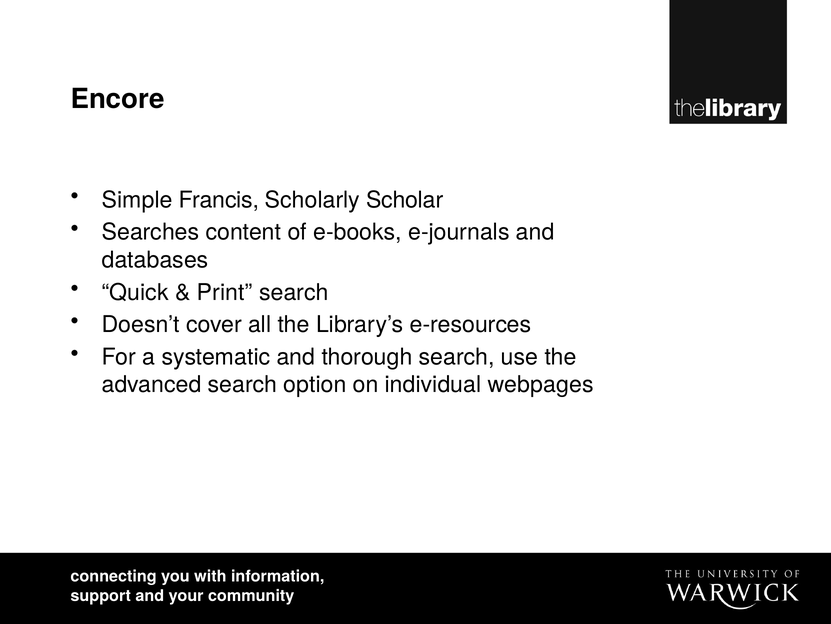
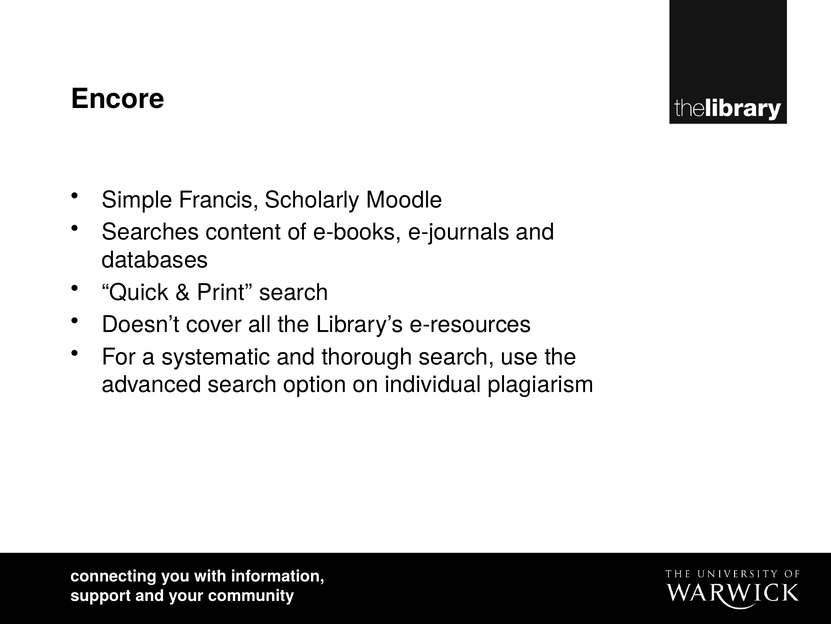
Scholar: Scholar -> Moodle
webpages: webpages -> plagiarism
